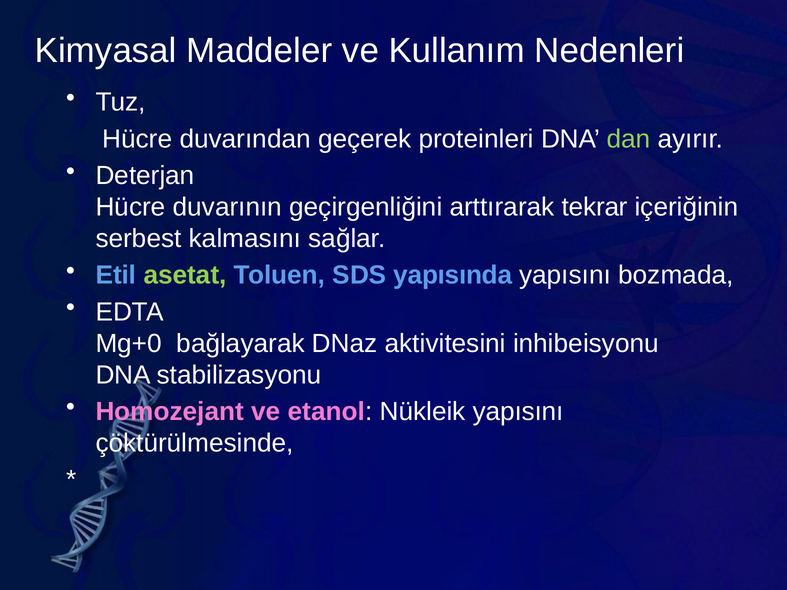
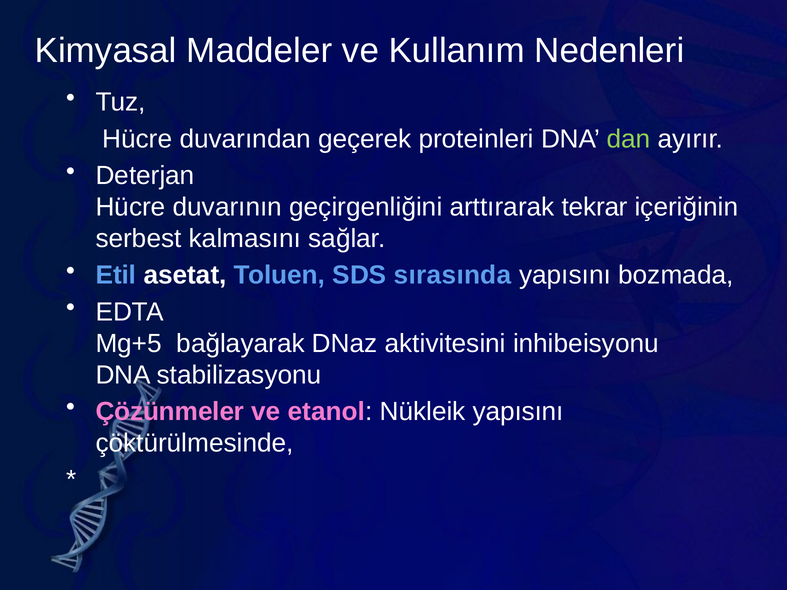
asetat colour: light green -> white
yapısında: yapısında -> sırasında
Mg+0: Mg+0 -> Mg+5
Homozejant: Homozejant -> Çözünmeler
